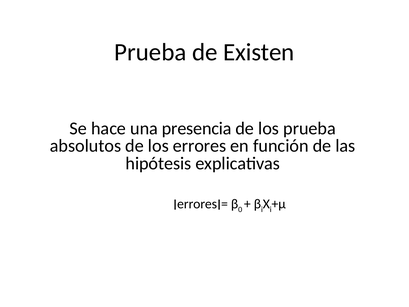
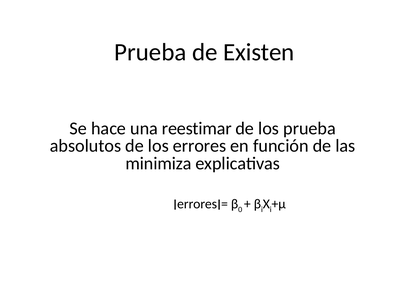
presencia: presencia -> reestimar
hipótesis: hipótesis -> minimiza
